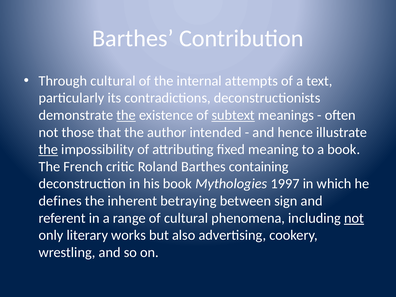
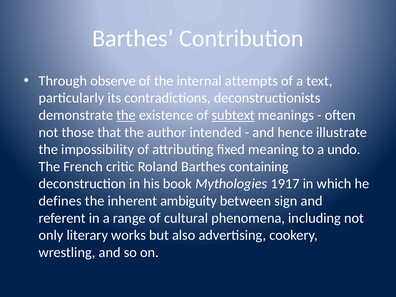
Through cultural: cultural -> observe
the at (48, 149) underline: present -> none
a book: book -> undo
1997: 1997 -> 1917
betraying: betraying -> ambiguity
not at (354, 218) underline: present -> none
